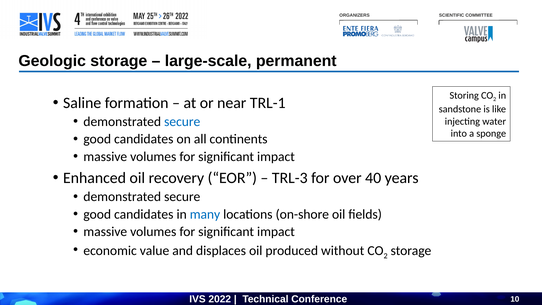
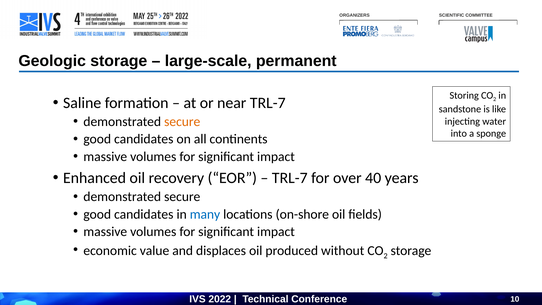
near TRL-1: TRL-1 -> TRL-7
secure at (182, 122) colour: blue -> orange
TRL-3 at (290, 178): TRL-3 -> TRL-7
